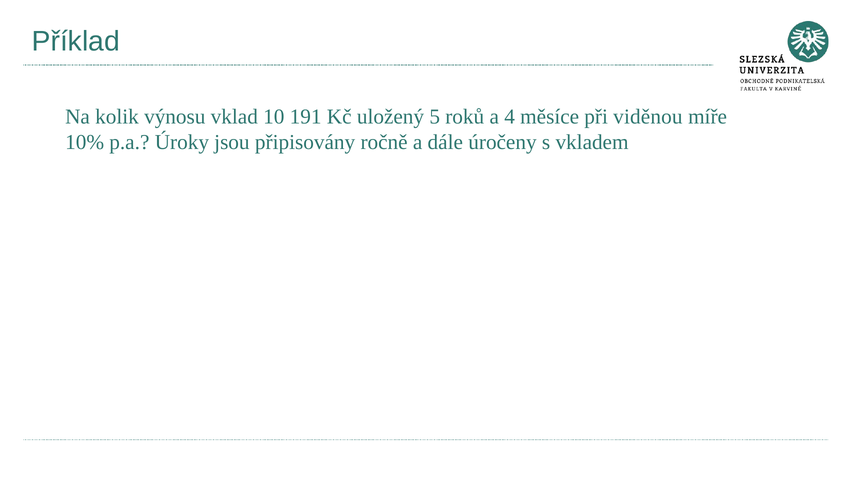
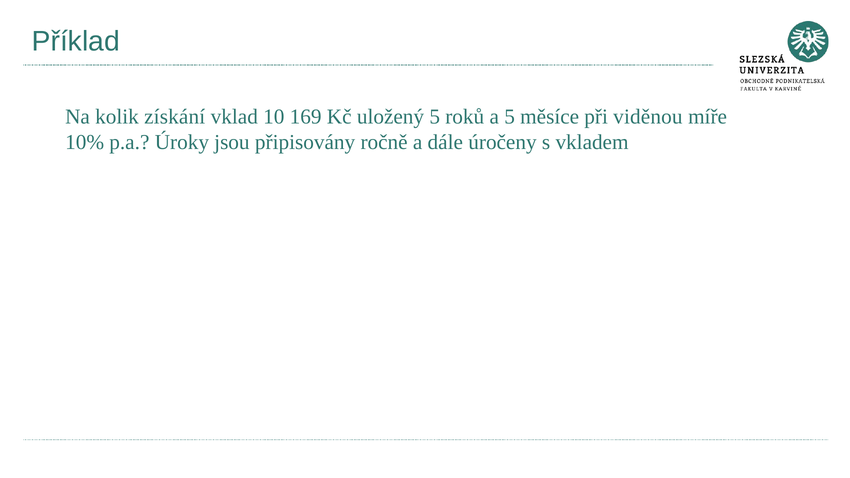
výnosu: výnosu -> získání
191: 191 -> 169
a 4: 4 -> 5
